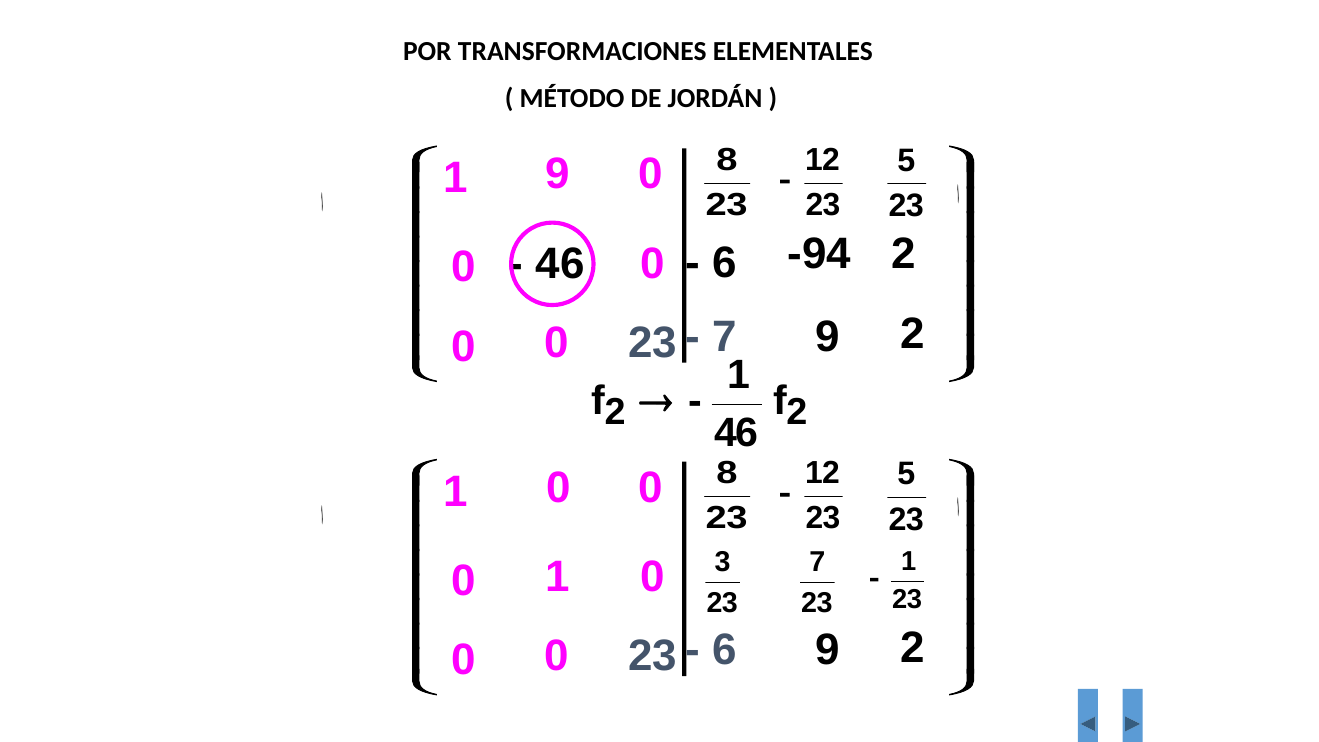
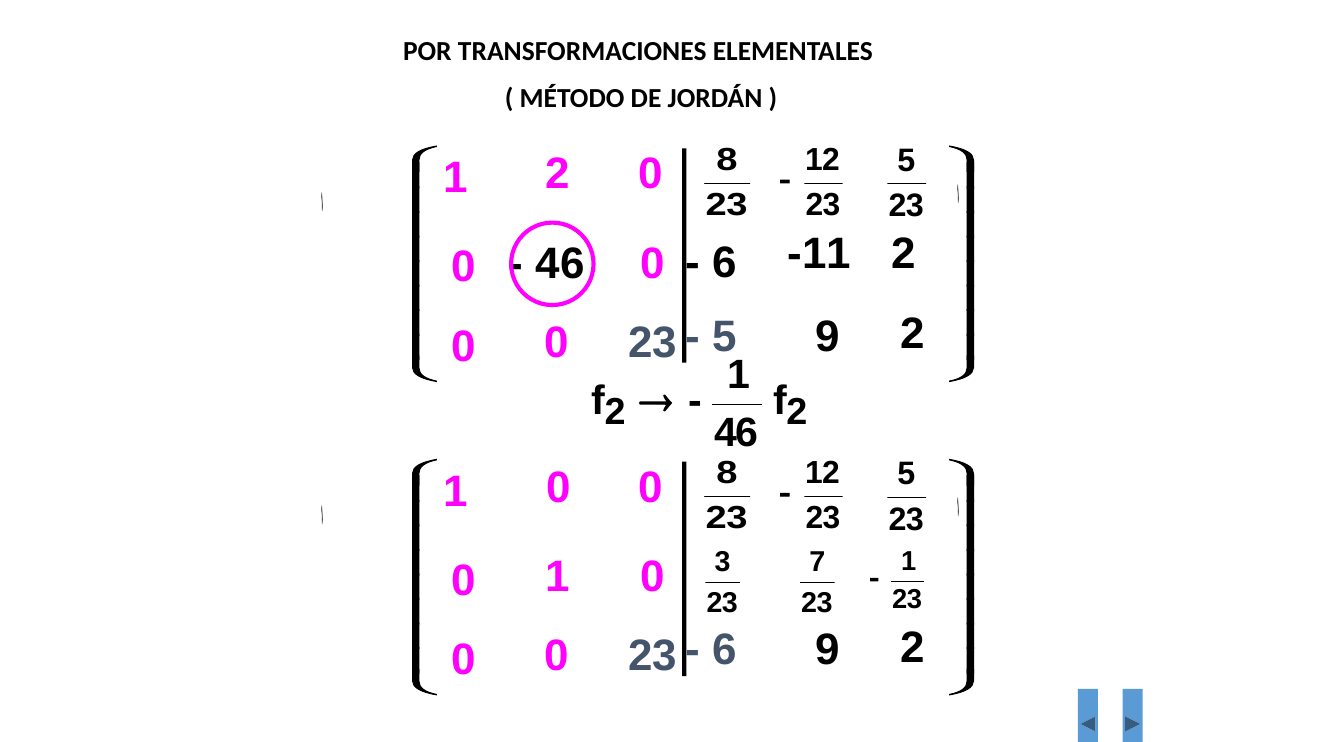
1 9: 9 -> 2
-94: -94 -> -11
7 at (725, 337): 7 -> 5
